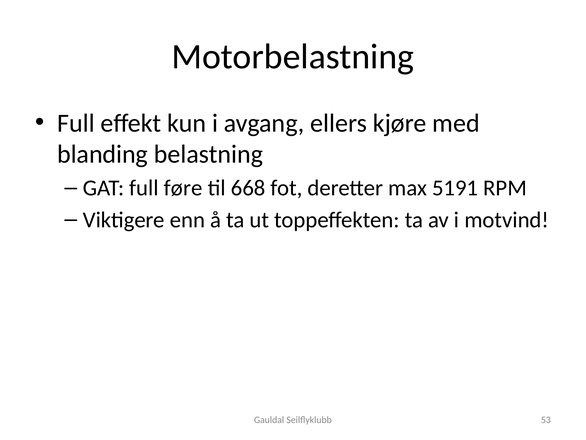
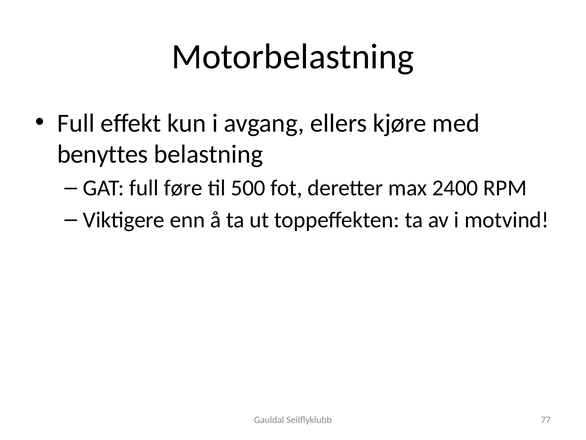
blanding: blanding -> benyttes
668: 668 -> 500
5191: 5191 -> 2400
53: 53 -> 77
